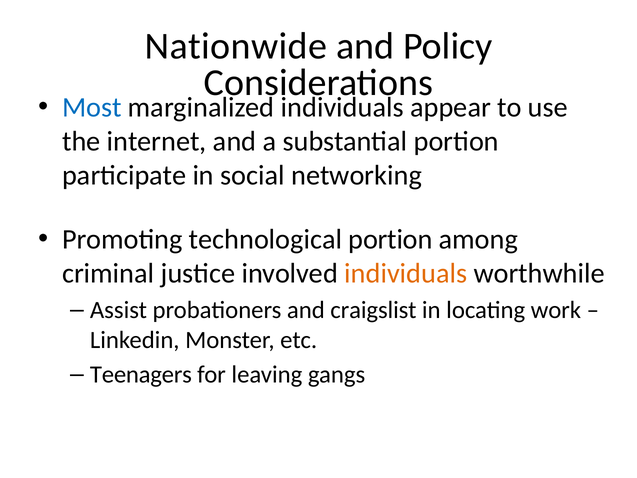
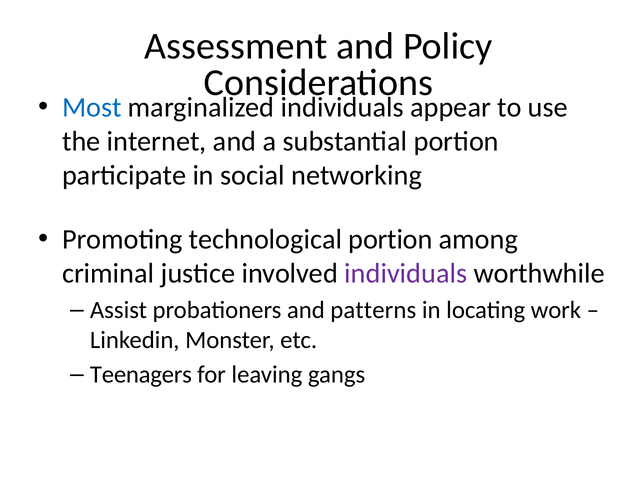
Nationwide: Nationwide -> Assessment
individuals at (406, 273) colour: orange -> purple
craigslist: craigslist -> patterns
